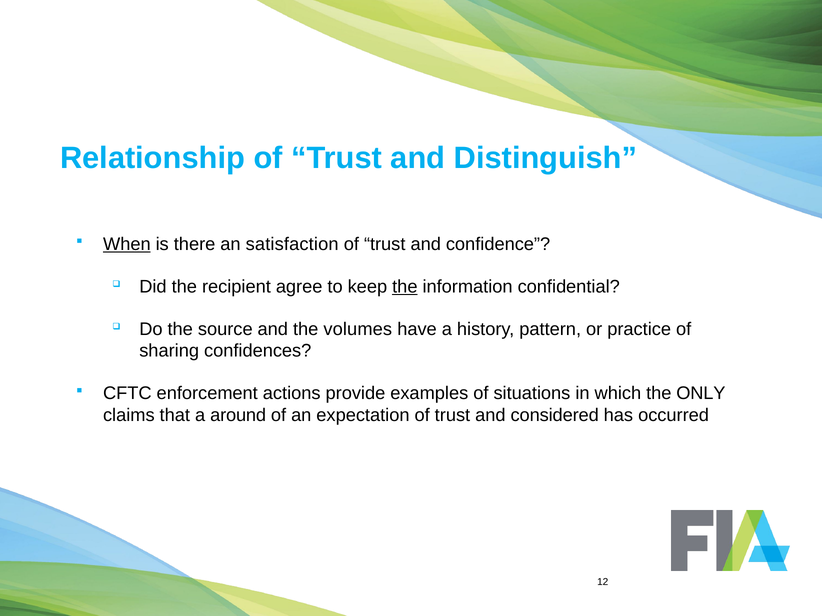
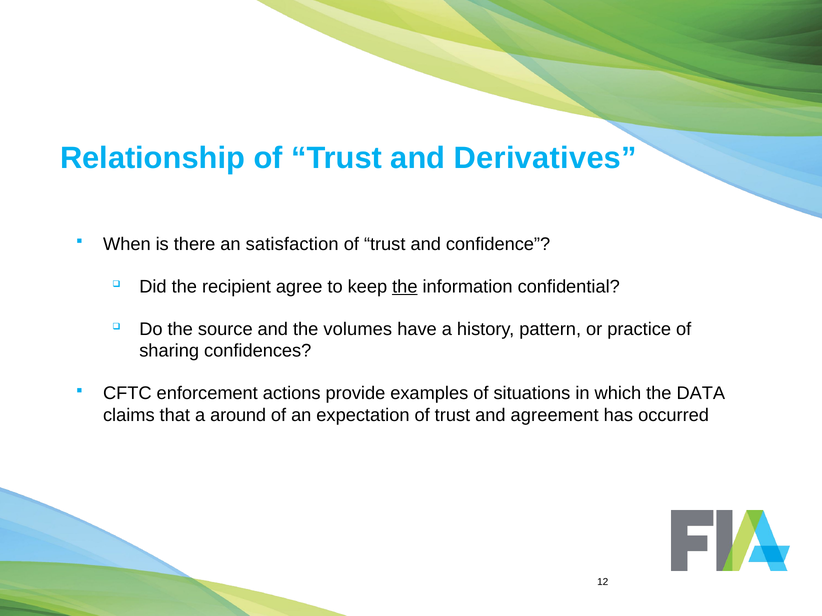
Distinguish: Distinguish -> Derivatives
When underline: present -> none
ONLY: ONLY -> DATA
considered: considered -> agreement
